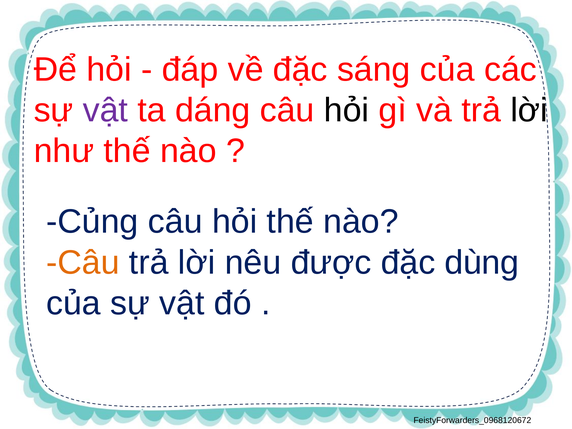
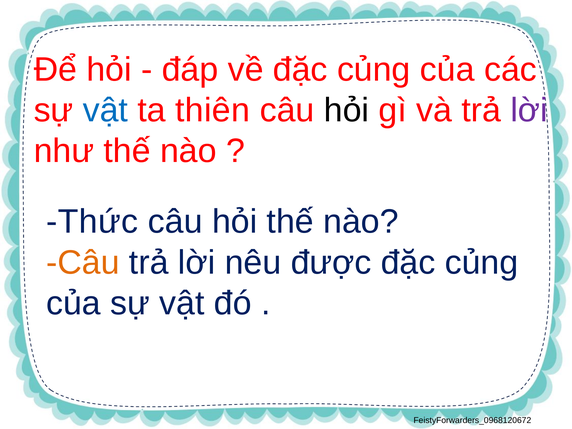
về đặc sáng: sáng -> củng
vật at (105, 110) colour: purple -> blue
dáng: dáng -> thiên
lời at (529, 110) colour: black -> purple
Củng: Củng -> Thức
được đặc dùng: dùng -> củng
